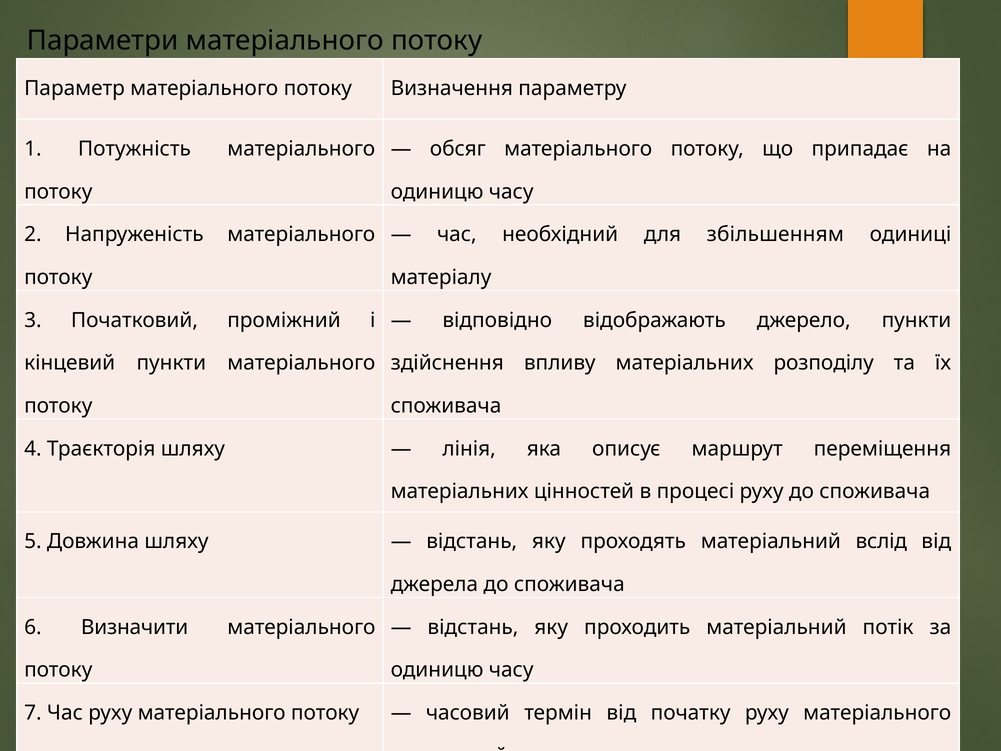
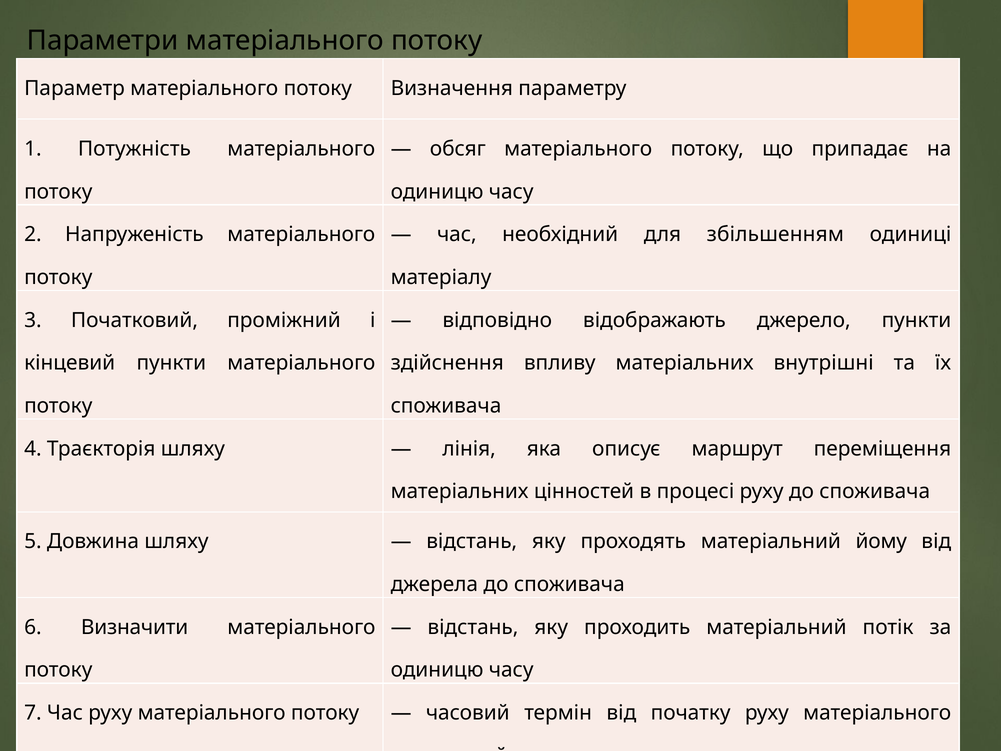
розподілу: розподілу -> внутрішні
вслід: вслід -> йому
